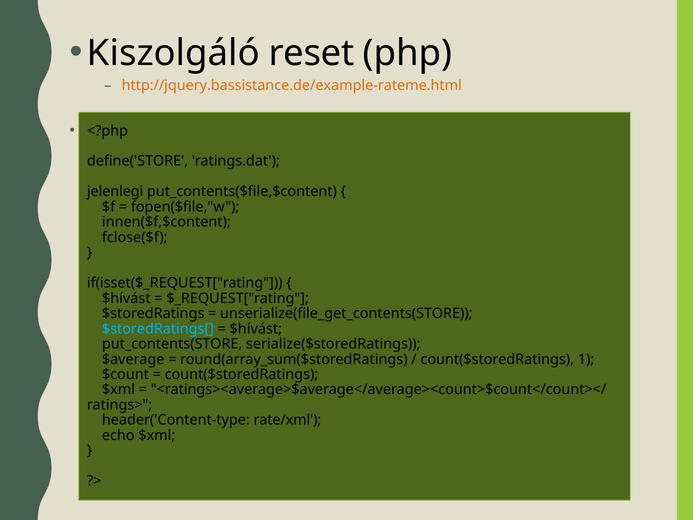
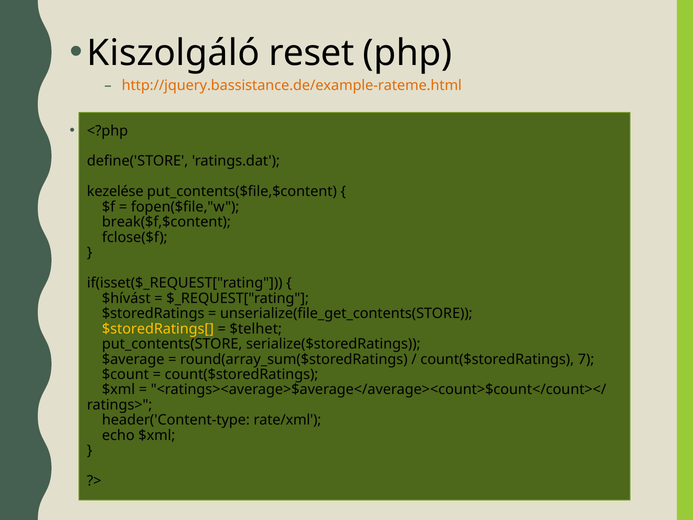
jelenlegi: jelenlegi -> kezelése
innen($f,$content: innen($f,$content -> break($f,$content
$storedRatings[ colour: light blue -> yellow
$hívást at (256, 329): $hívást -> $telhet
1: 1 -> 7
